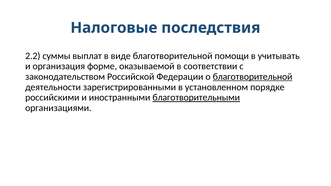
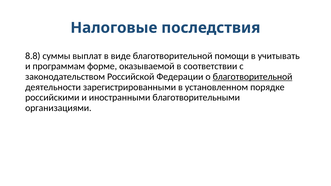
2.2: 2.2 -> 8.8
организация: организация -> программам
благотворительными underline: present -> none
